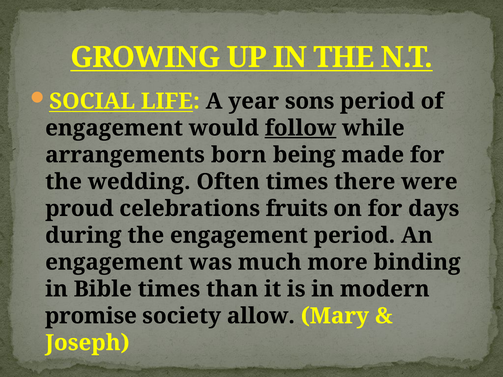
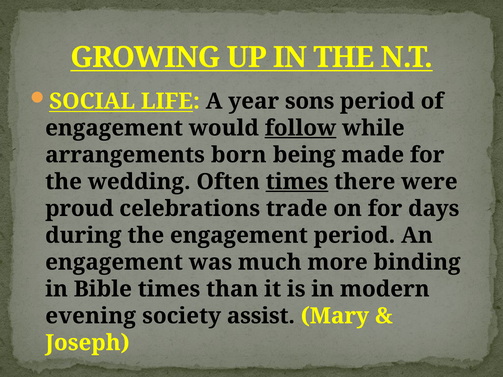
times at (297, 182) underline: none -> present
fruits: fruits -> trade
promise: promise -> evening
allow: allow -> assist
